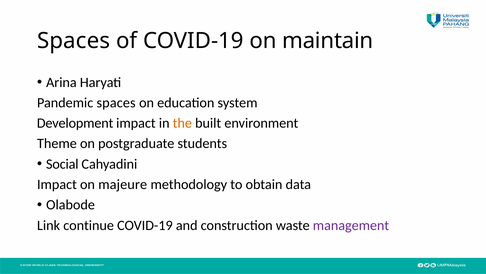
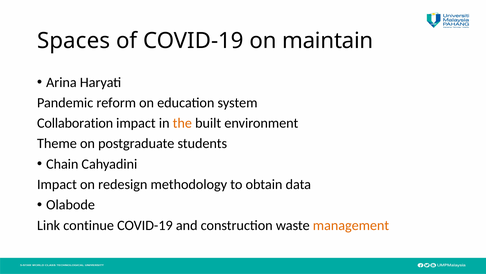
Pandemic spaces: spaces -> reform
Development: Development -> Collaboration
Social: Social -> Chain
majeure: majeure -> redesign
management colour: purple -> orange
